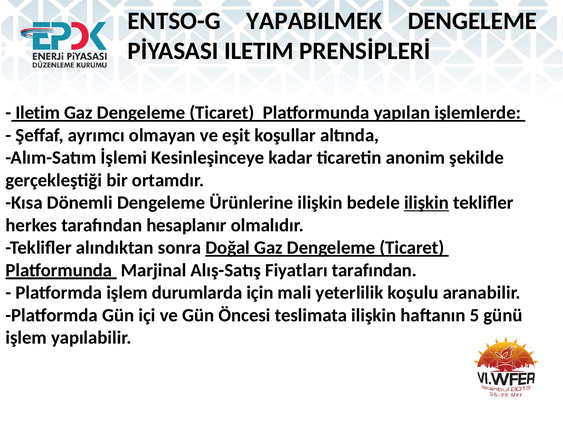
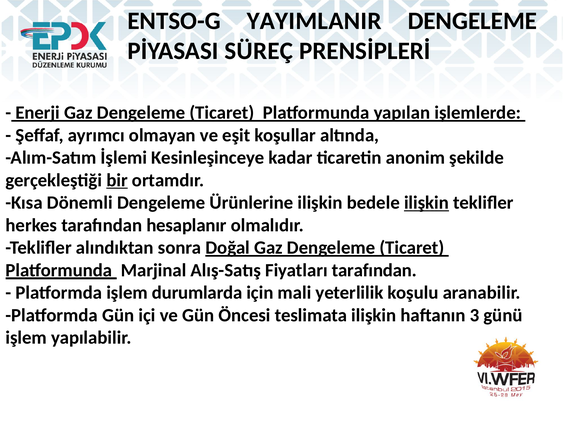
YAPABILMEK: YAPABILMEK -> YAYIMLANIR
PİYASASI ILETIM: ILETIM -> SÜREÇ
Iletim at (38, 113): Iletim -> Enerji
bir underline: none -> present
5: 5 -> 3
